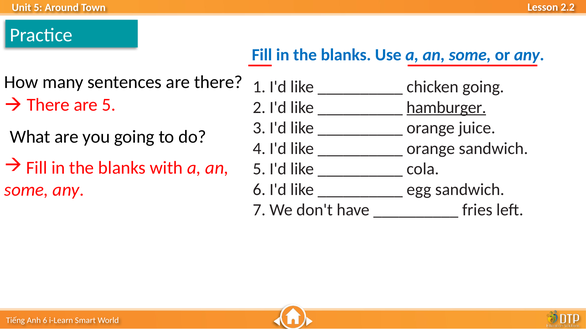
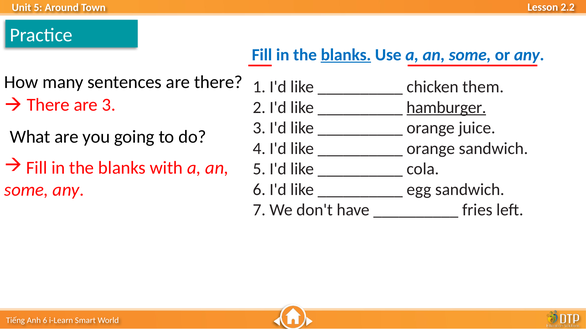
blanks at (346, 55) underline: none -> present
chicken going: going -> them
are 5: 5 -> 3
